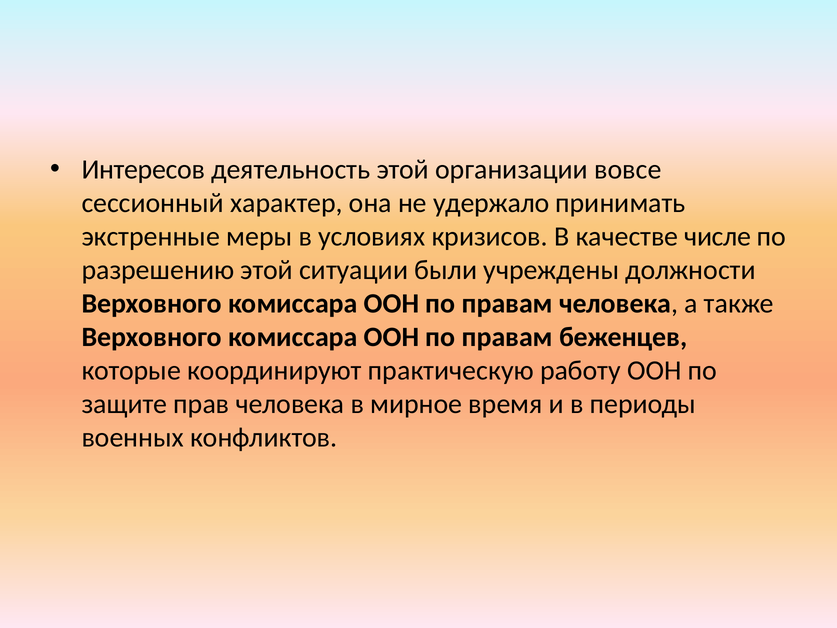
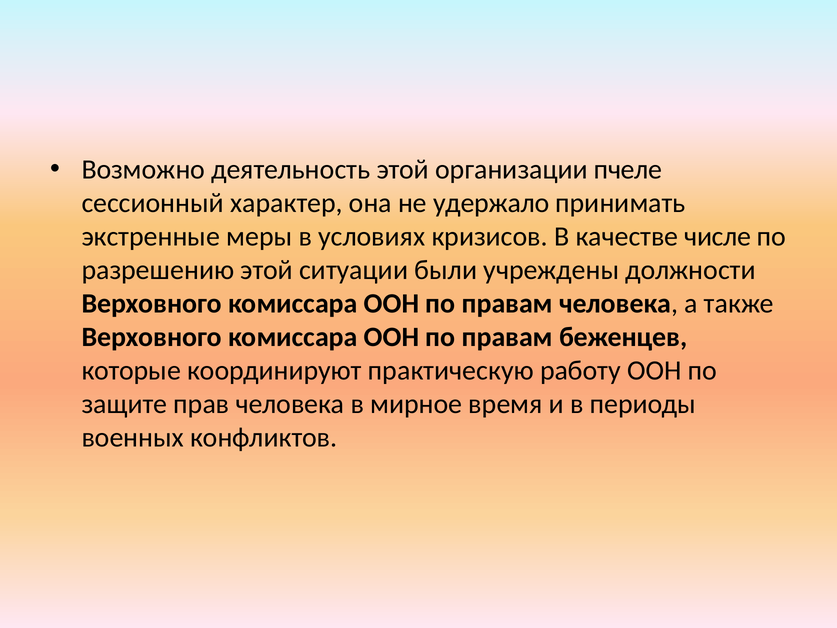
Интересов: Интересов -> Возможно
вовсе: вовсе -> пчеле
